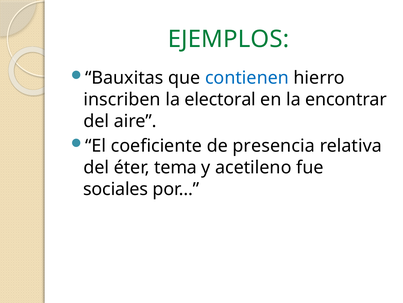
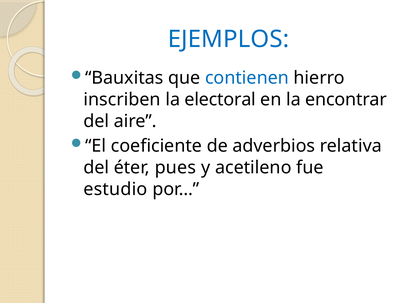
EJEMPLOS colour: green -> blue
presencia: presencia -> adverbios
tema: tema -> pues
sociales: sociales -> estudio
